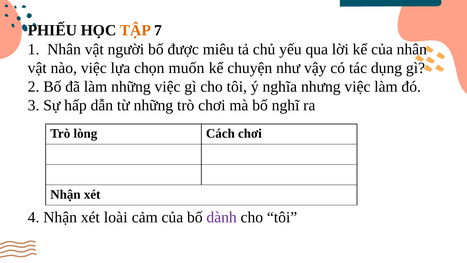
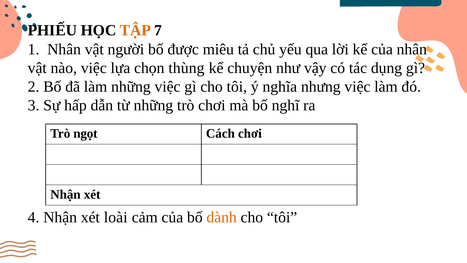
muốn: muốn -> thùng
lòng: lòng -> ngọt
dành colour: purple -> orange
